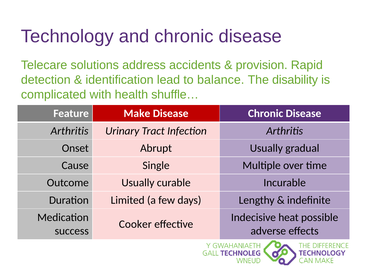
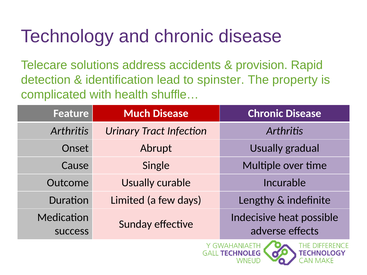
balance: balance -> spinster
disability: disability -> property
Make: Make -> Much
Cooker: Cooker -> Sunday
